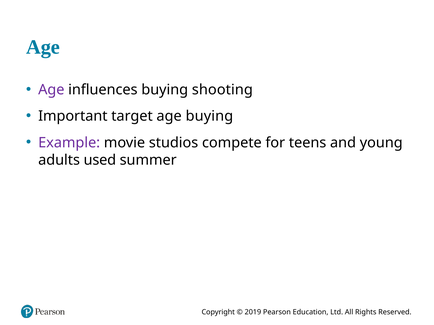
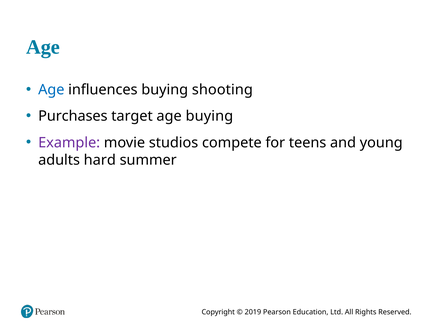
Age at (51, 90) colour: purple -> blue
Important: Important -> Purchases
used: used -> hard
